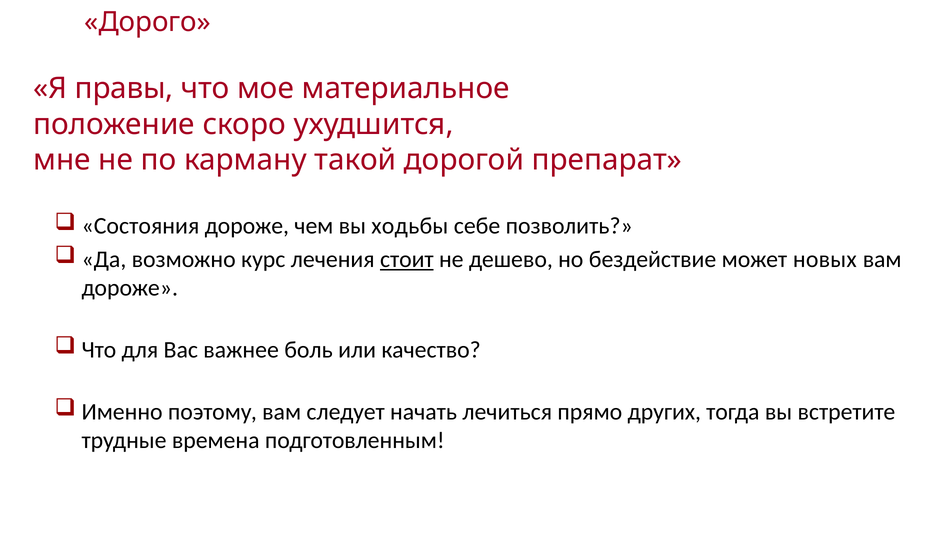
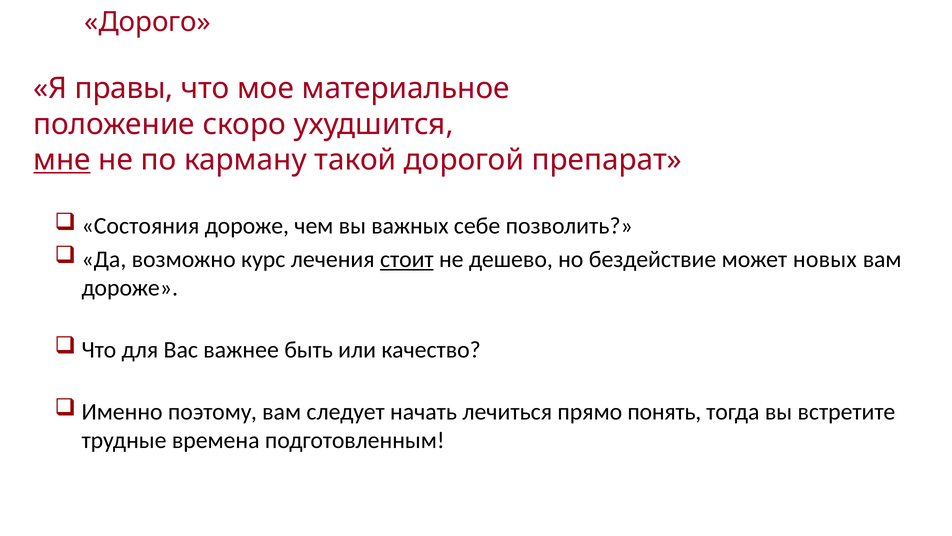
мне underline: none -> present
ходьбы: ходьбы -> важных
боль: боль -> быть
других: других -> понять
